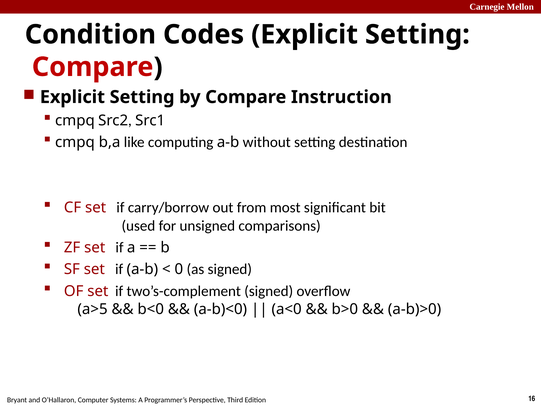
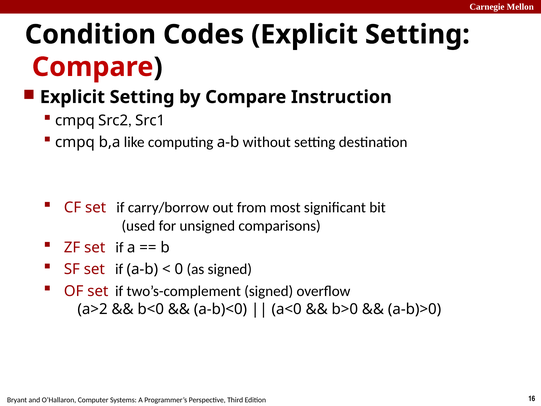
a>5: a>5 -> a>2
